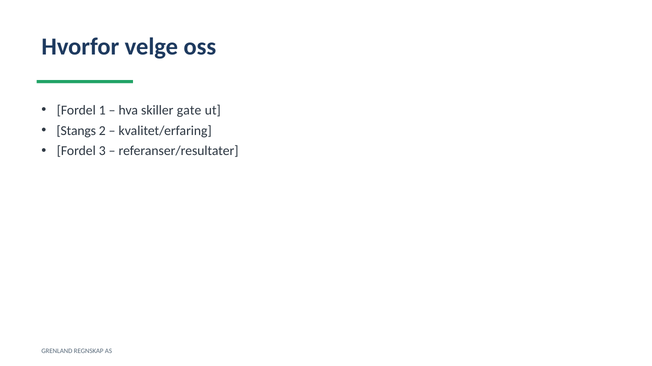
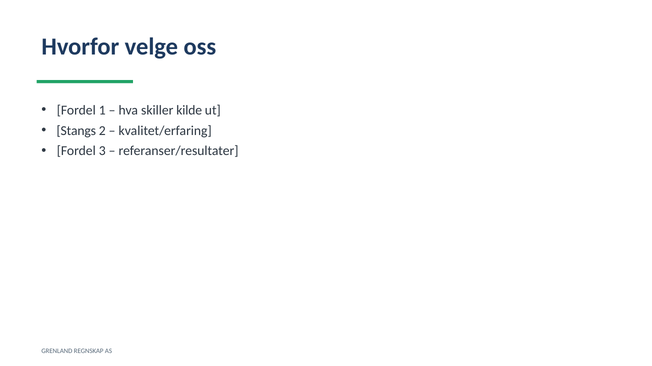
gate: gate -> kilde
